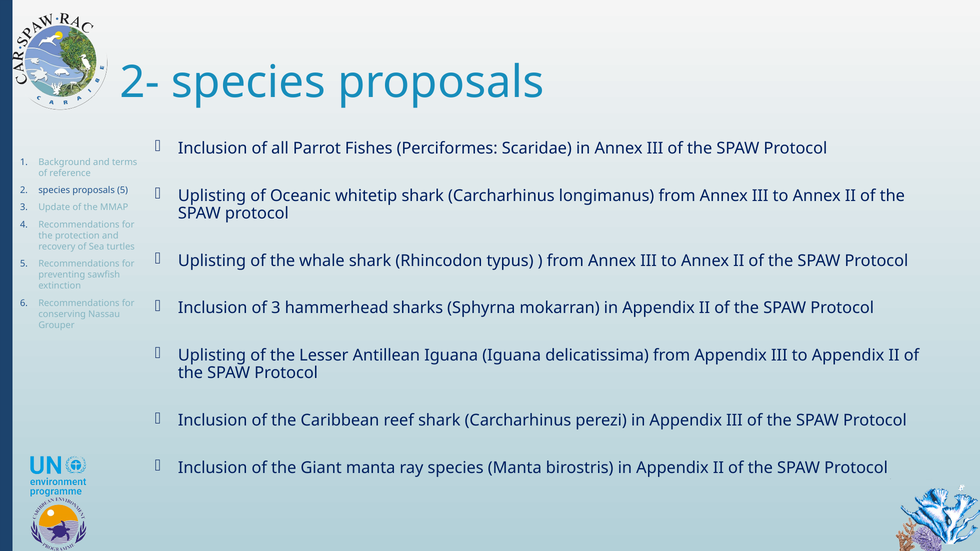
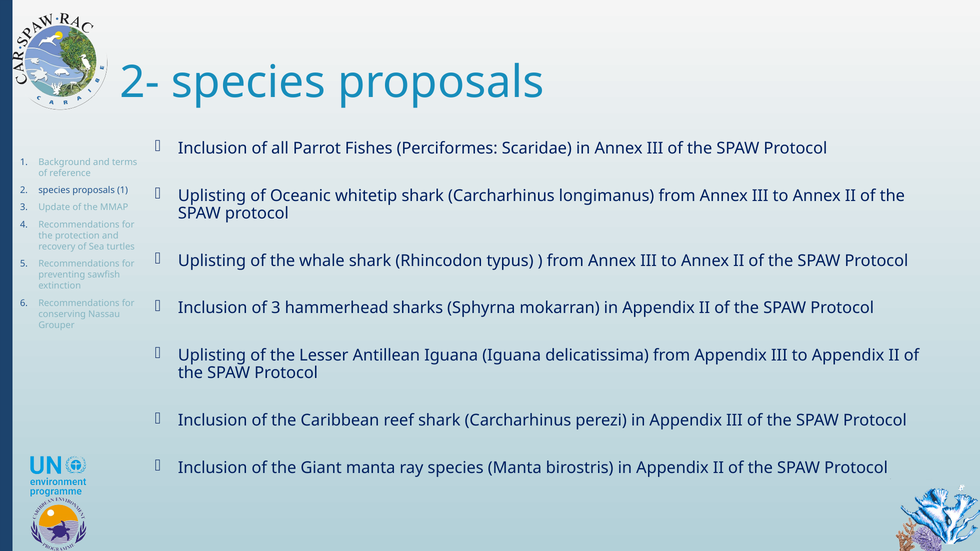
proposals 5: 5 -> 1
